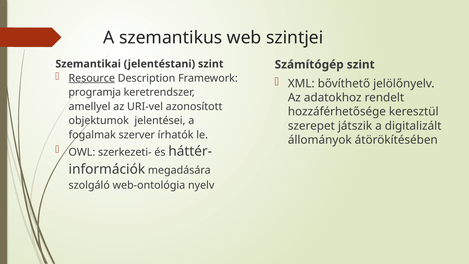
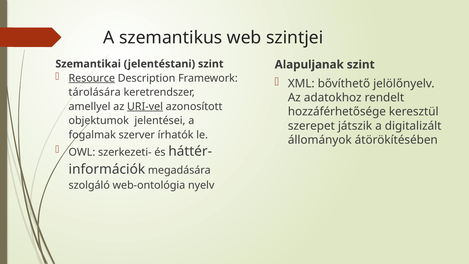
Számítógép: Számítógép -> Alapuljanak
programja: programja -> tárolására
URI-vel underline: none -> present
